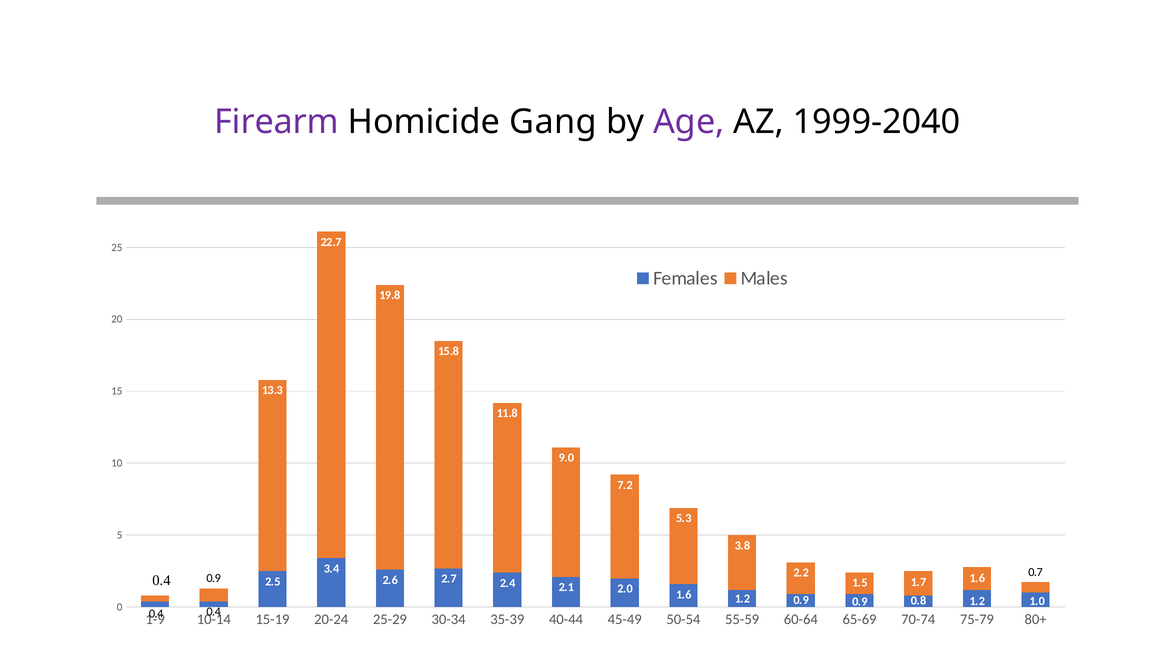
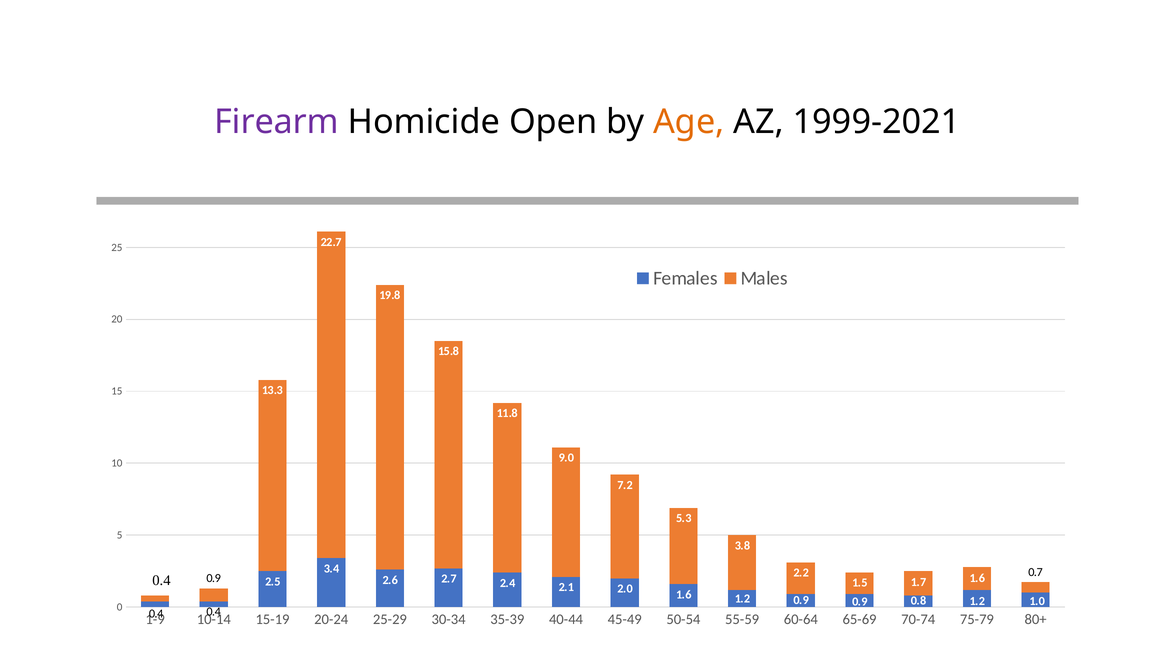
Gang: Gang -> Open
Age colour: purple -> orange
1999-2040: 1999-2040 -> 1999-2021
